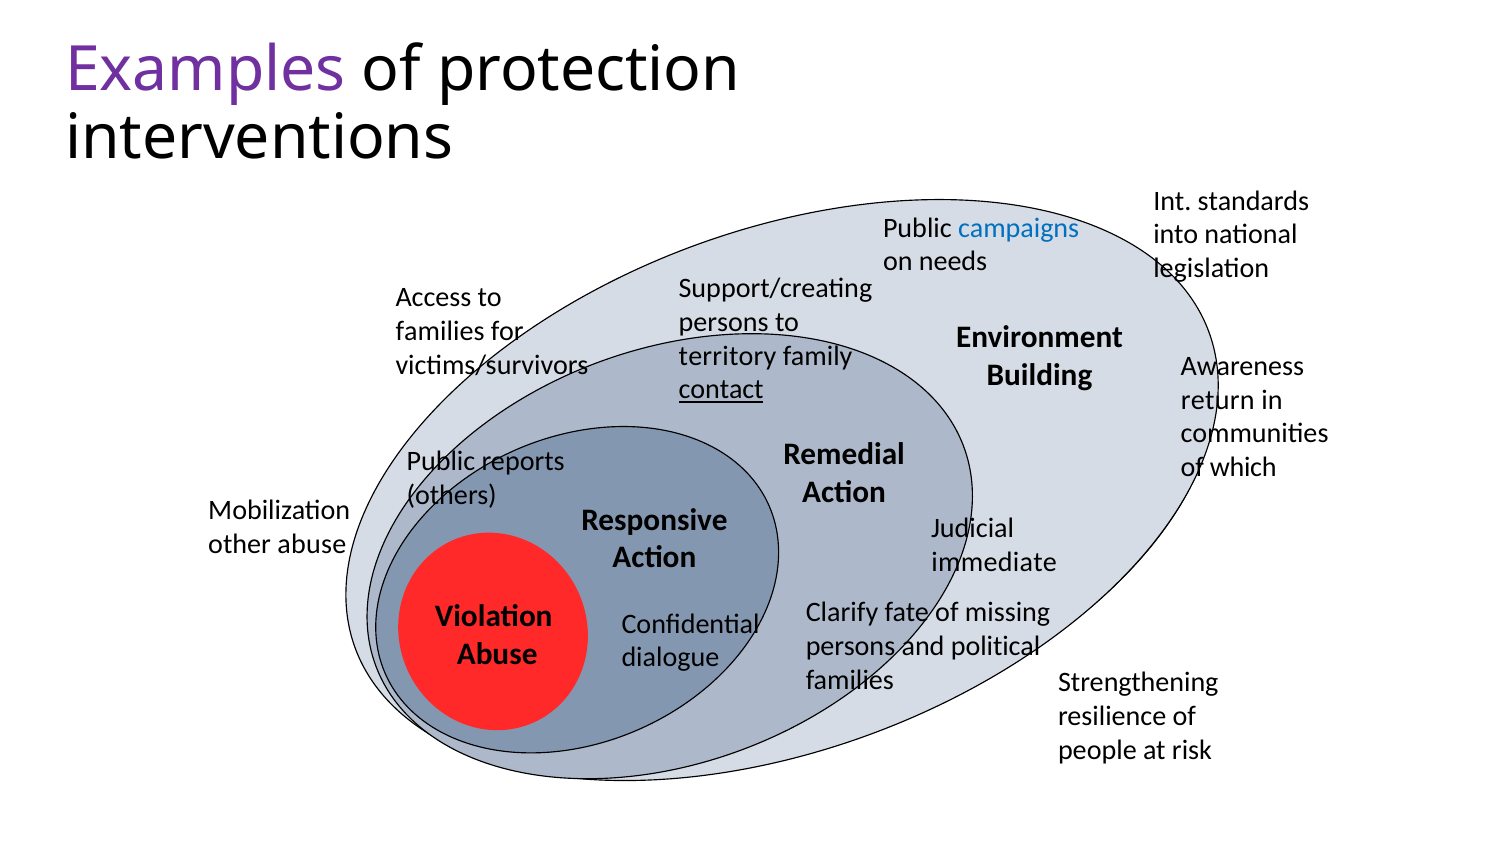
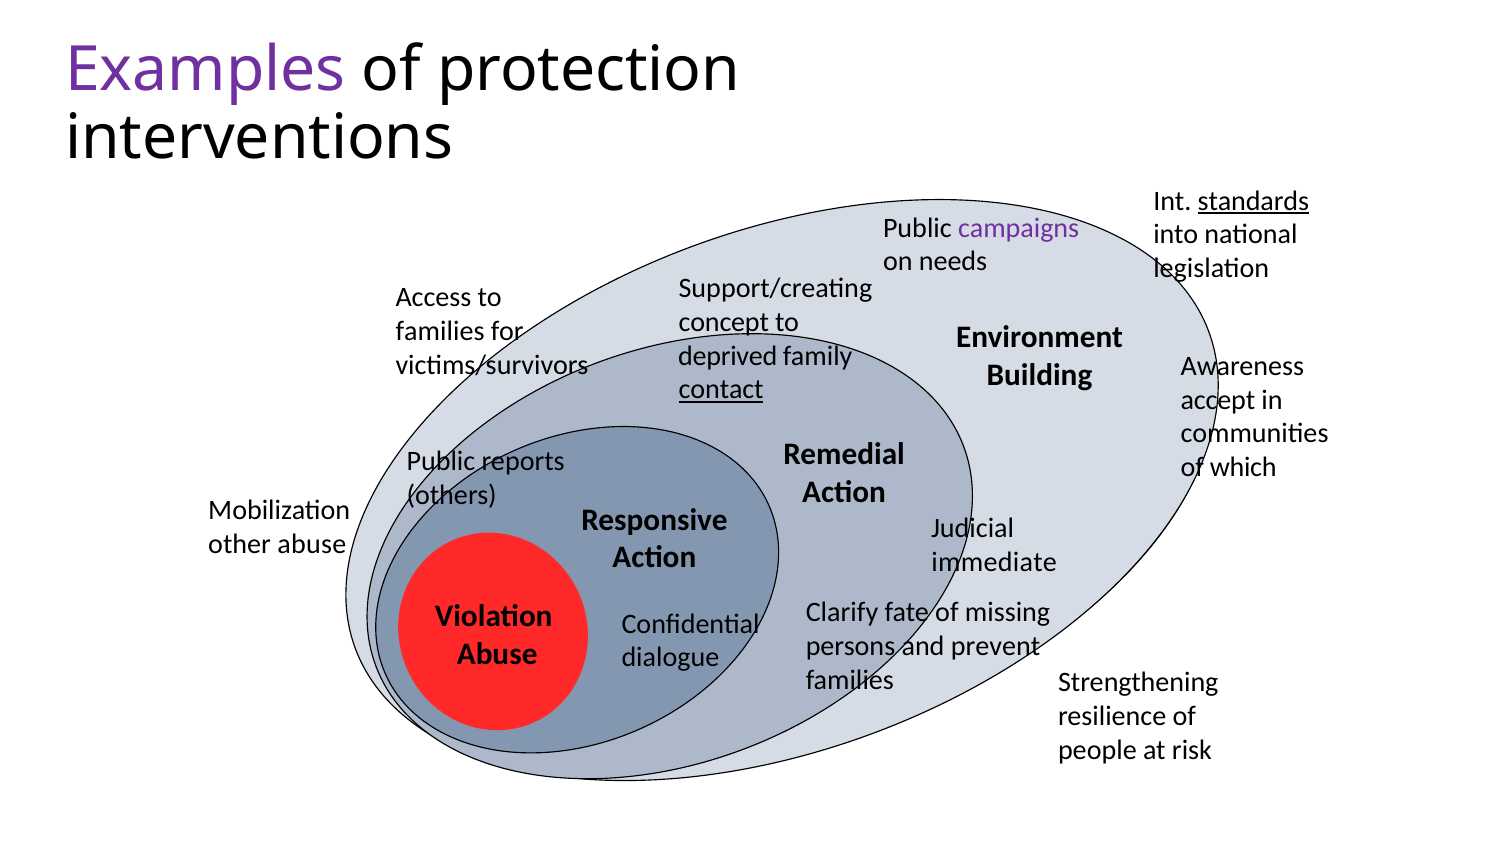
standards underline: none -> present
campaigns colour: blue -> purple
persons at (724, 322): persons -> concept
territory: territory -> deprived
return: return -> accept
political: political -> prevent
